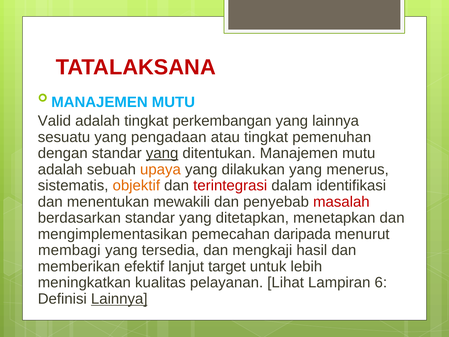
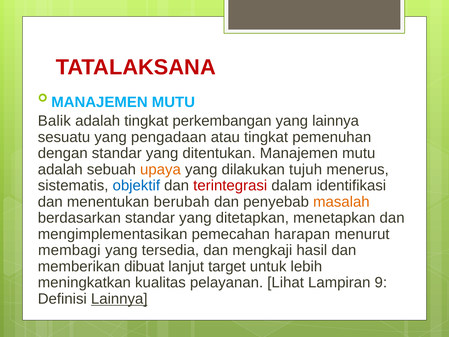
Valid: Valid -> Balik
yang at (162, 153) underline: present -> none
dilakukan yang: yang -> tujuh
objektif colour: orange -> blue
mewakili: mewakili -> berubah
masalah colour: red -> orange
daripada: daripada -> harapan
efektif: efektif -> dibuat
6: 6 -> 9
